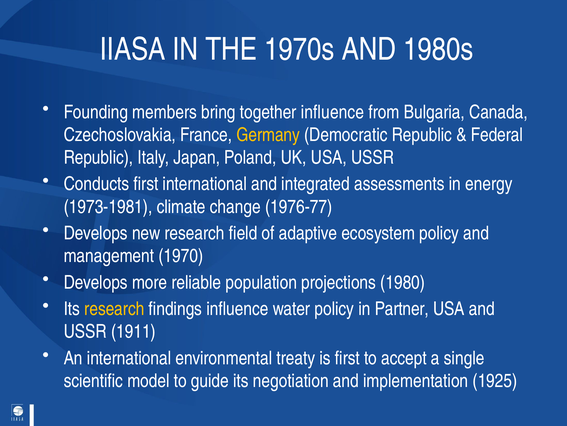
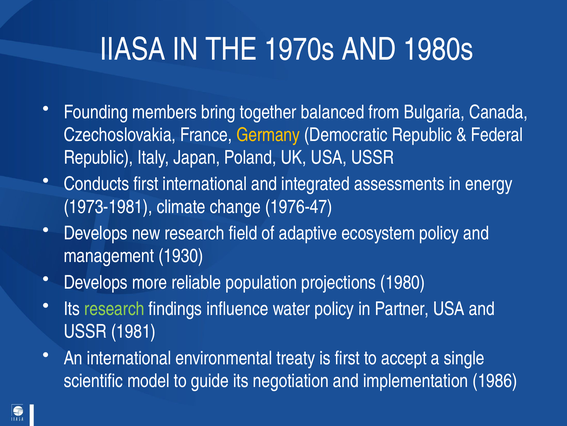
together influence: influence -> balanced
1976-77: 1976-77 -> 1976-47
1970: 1970 -> 1930
research at (114, 308) colour: yellow -> light green
1911: 1911 -> 1981
1925: 1925 -> 1986
